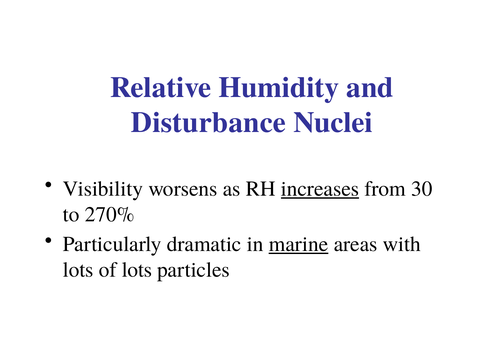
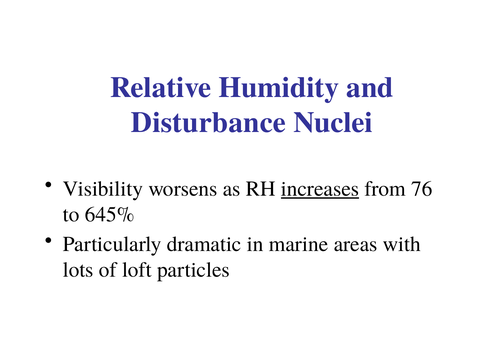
30: 30 -> 76
270%: 270% -> 645%
marine underline: present -> none
of lots: lots -> loft
